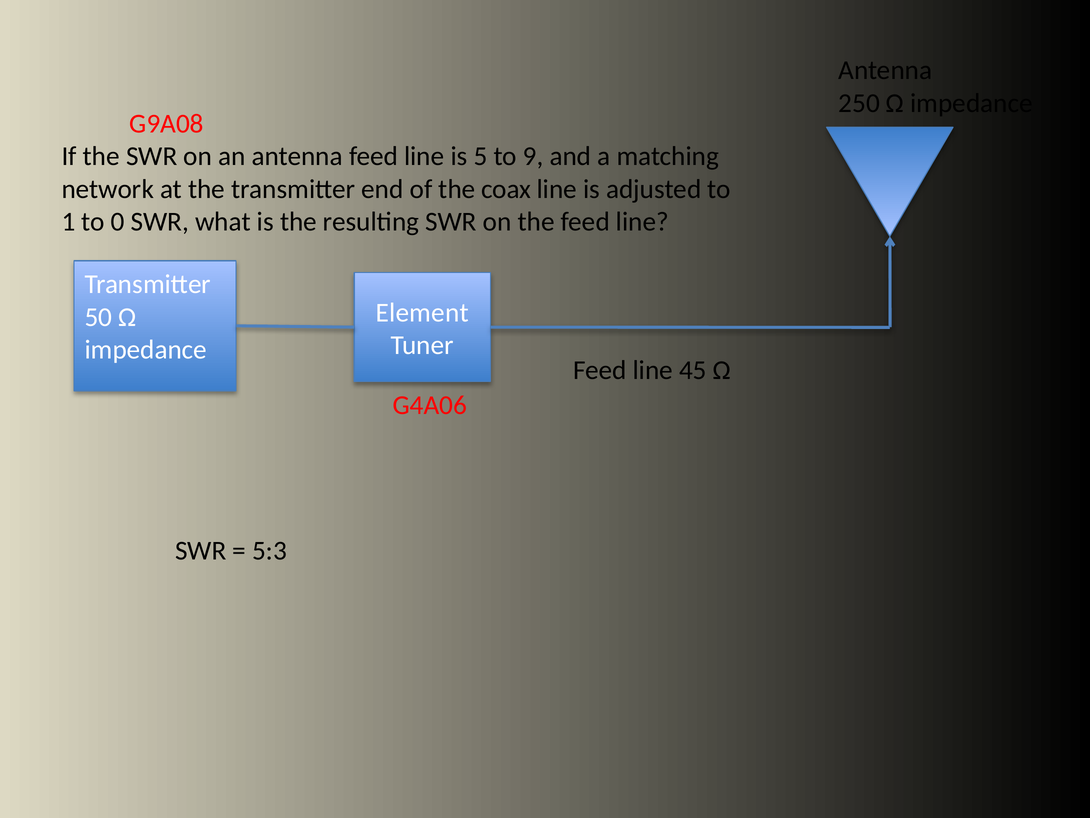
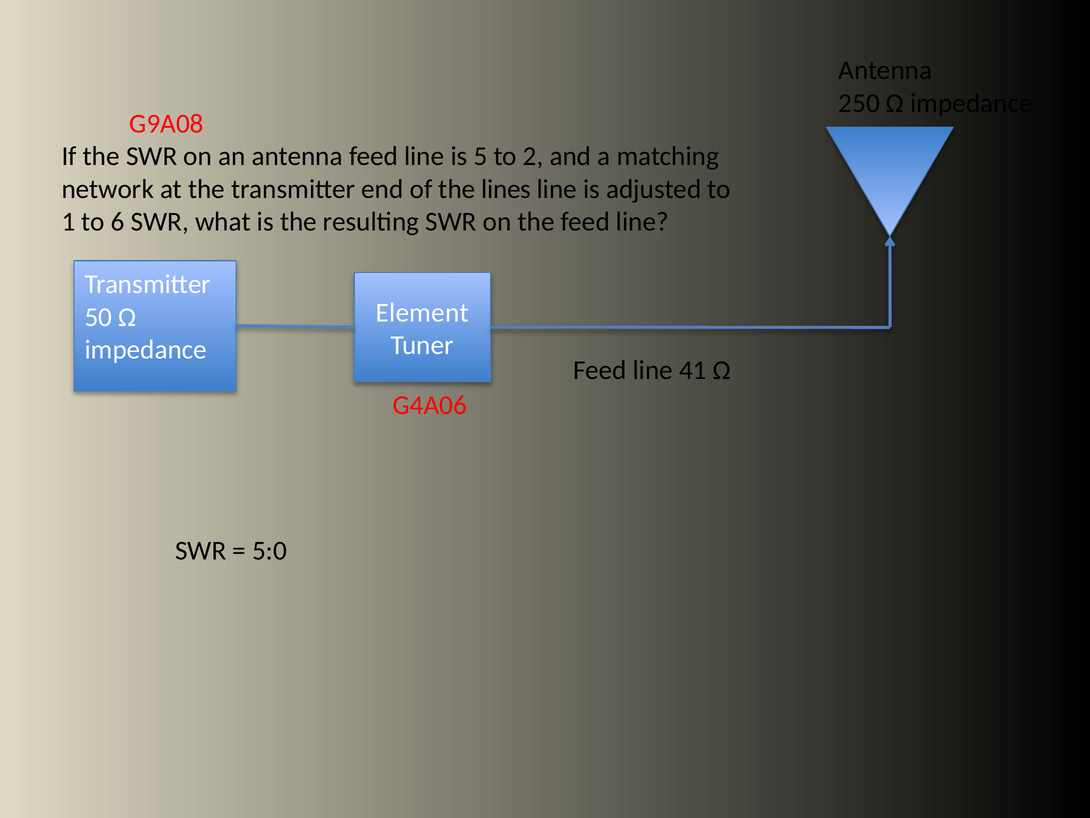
9: 9 -> 2
coax: coax -> lines
0: 0 -> 6
45: 45 -> 41
5:3: 5:3 -> 5:0
